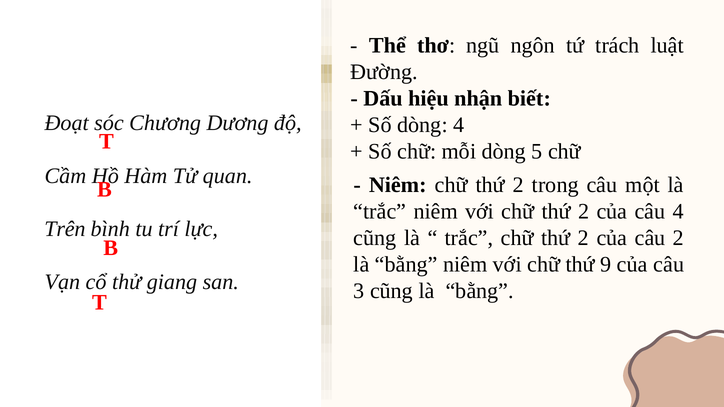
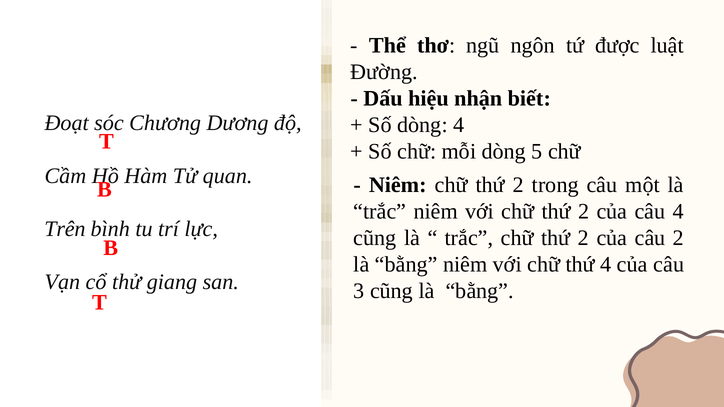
trách: trách -> được
thứ 9: 9 -> 4
